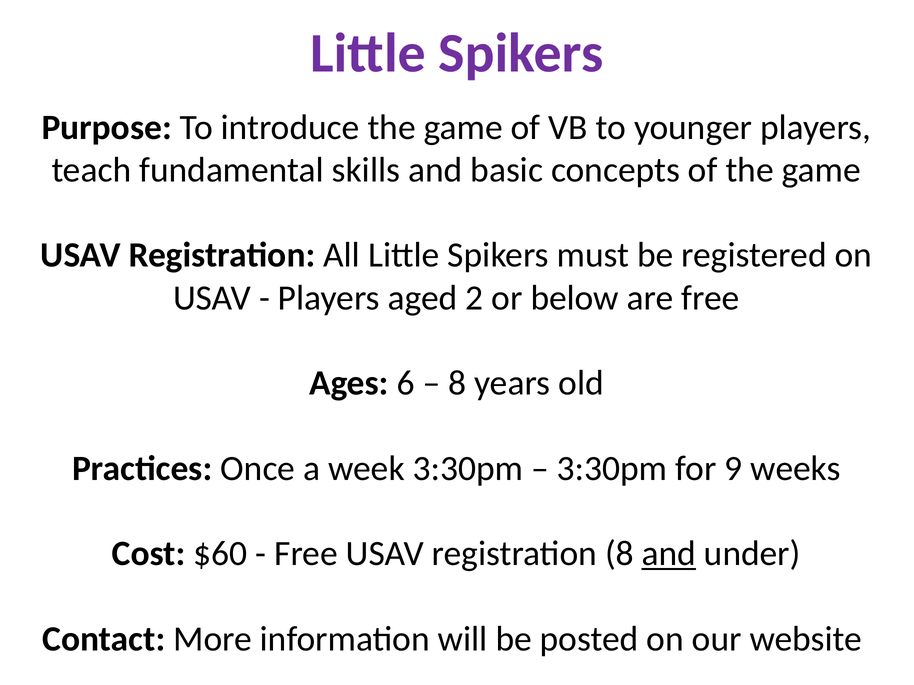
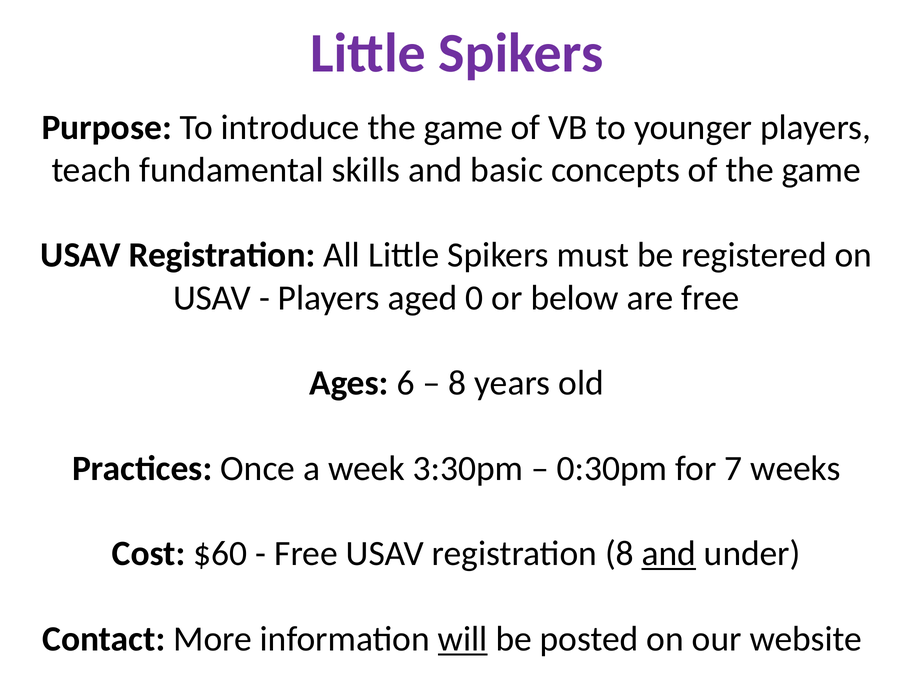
2: 2 -> 0
3:30pm at (612, 469): 3:30pm -> 0:30pm
9: 9 -> 7
will underline: none -> present
